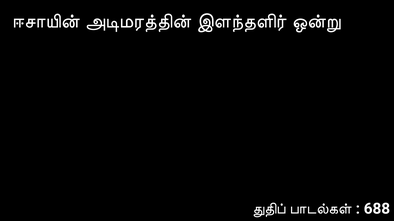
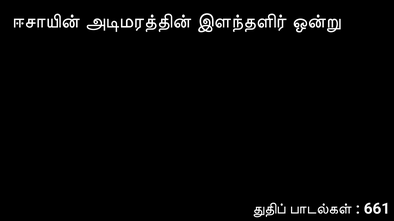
688: 688 -> 661
